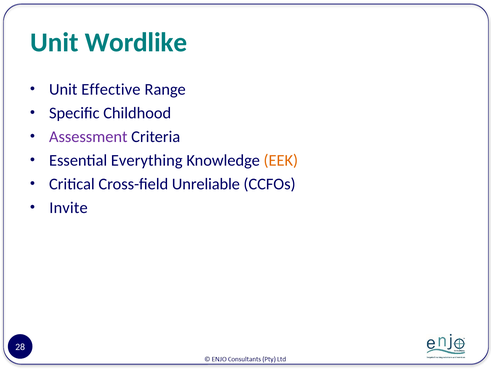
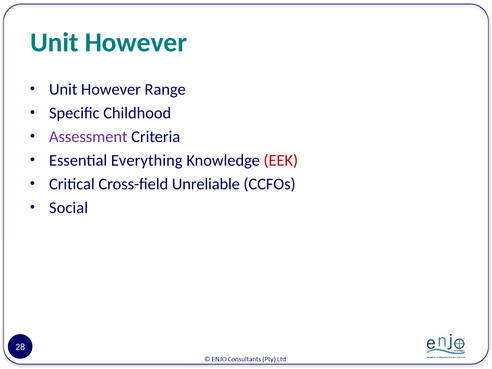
Wordlike at (136, 43): Wordlike -> However
Effective at (111, 89): Effective -> However
EEK colour: orange -> red
Invite: Invite -> Social
